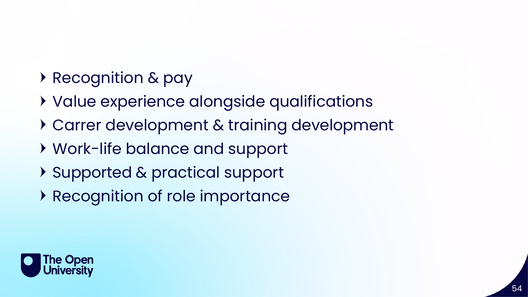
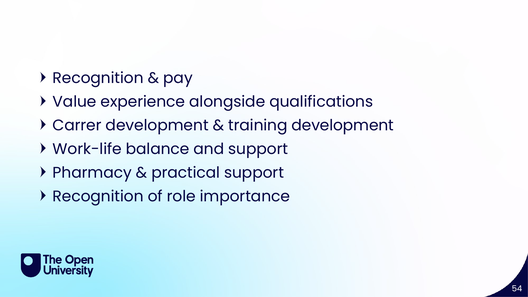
Supported: Supported -> Pharmacy
